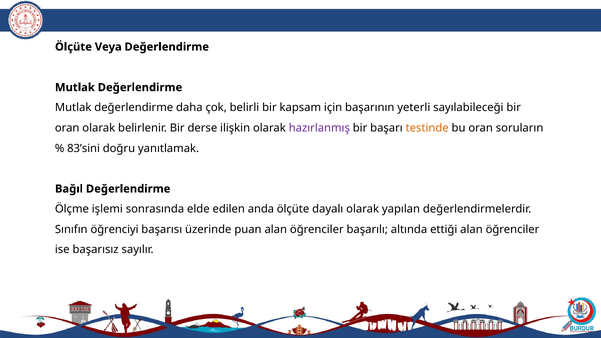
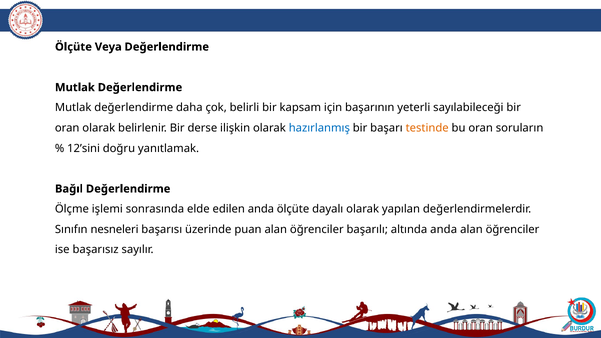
hazırlanmış colour: purple -> blue
83’sini: 83’sini -> 12’sini
öğrenciyi: öğrenciyi -> nesneleri
altında ettiği: ettiği -> anda
